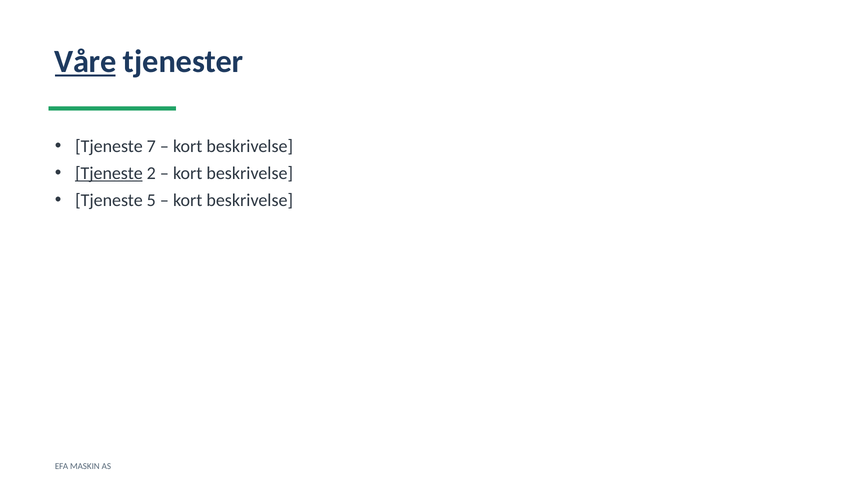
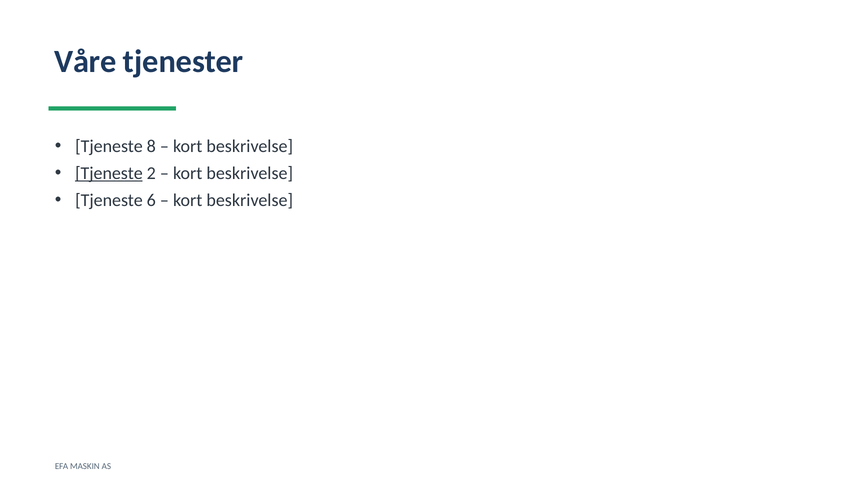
Våre underline: present -> none
7: 7 -> 8
5: 5 -> 6
